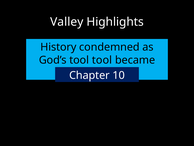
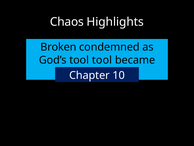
Valley: Valley -> Chaos
History: History -> Broken
